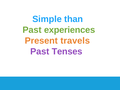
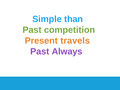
experiences: experiences -> competition
Tenses: Tenses -> Always
